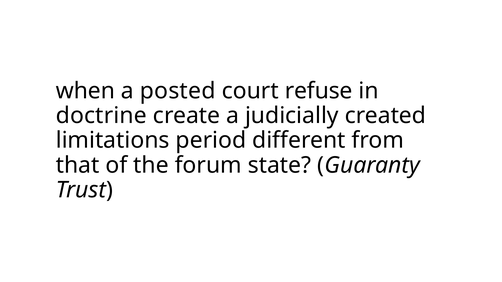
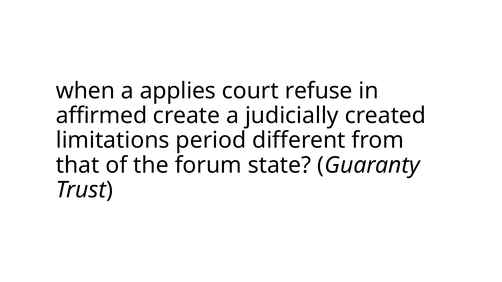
posted: posted -> applies
doctrine: doctrine -> affirmed
